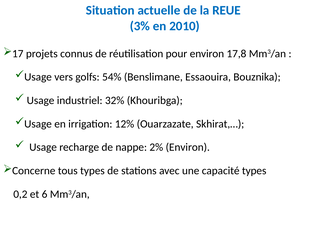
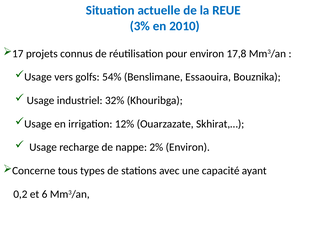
capacité types: types -> ayant
